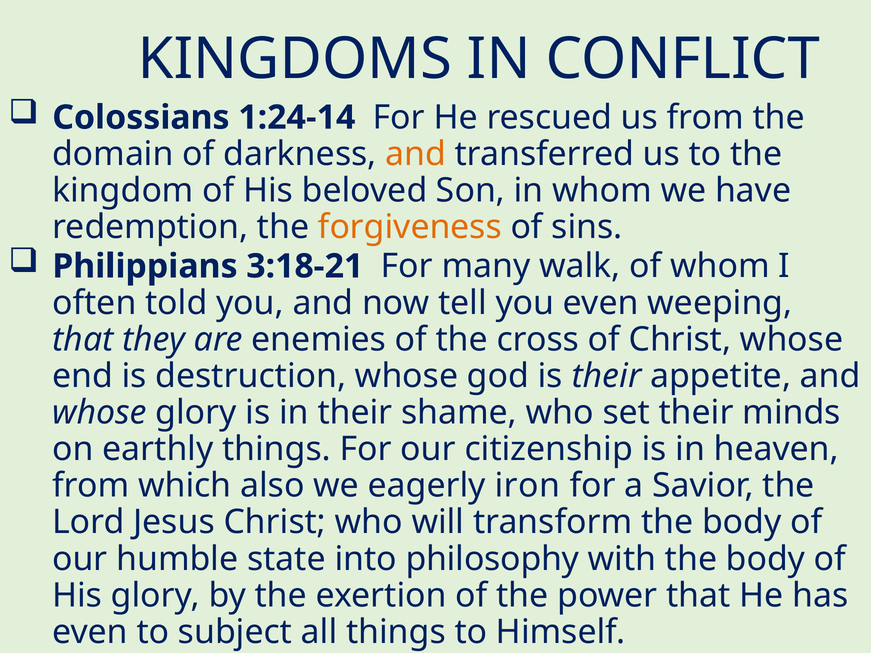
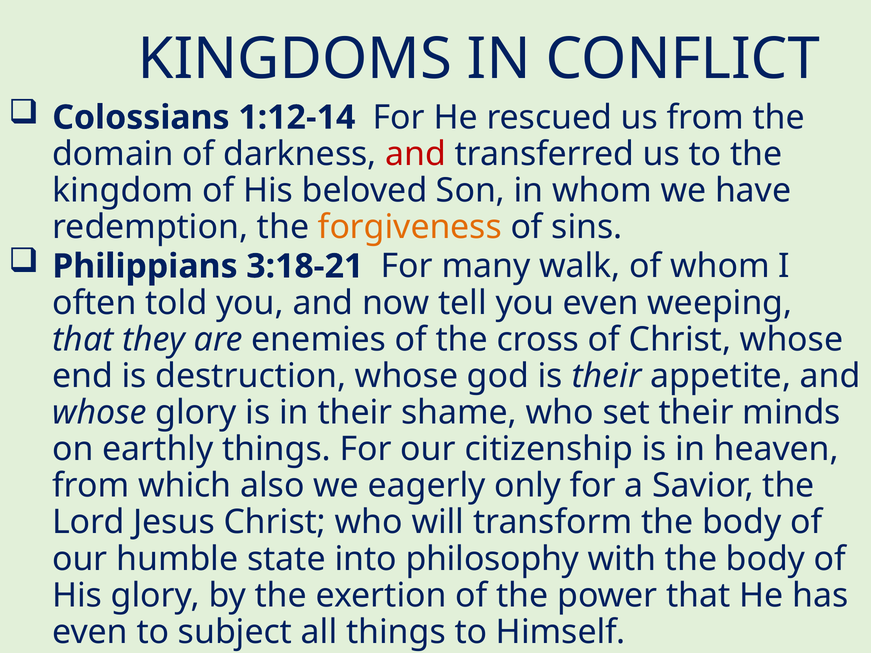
1:24-14: 1:24-14 -> 1:12-14
and at (416, 154) colour: orange -> red
iron: iron -> only
